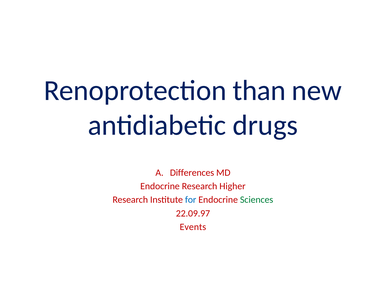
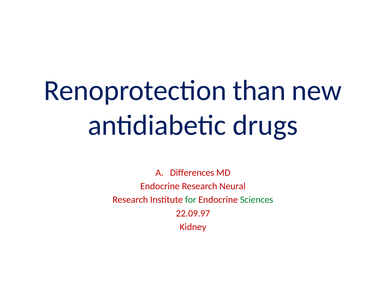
Higher: Higher -> Neural
for colour: blue -> green
Events: Events -> Kidney
